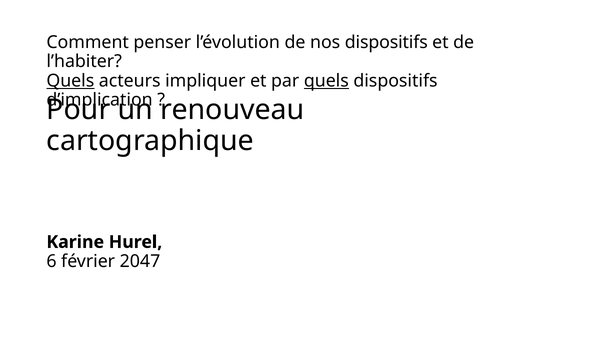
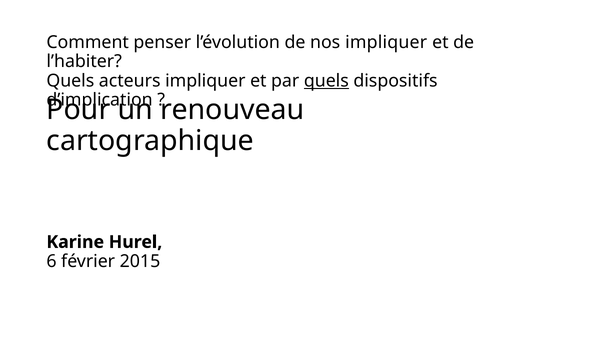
nos dispositifs: dispositifs -> impliquer
Quels at (70, 81) underline: present -> none
2047: 2047 -> 2015
